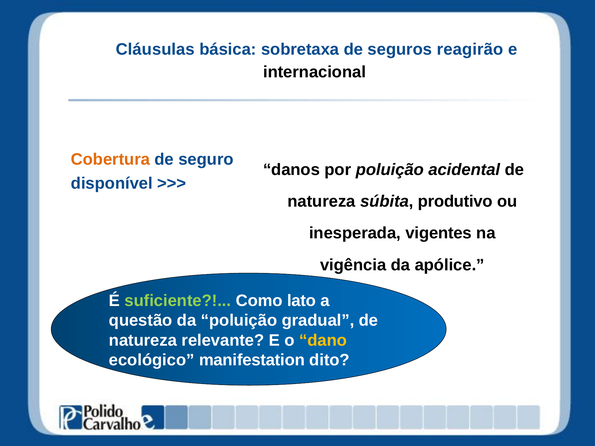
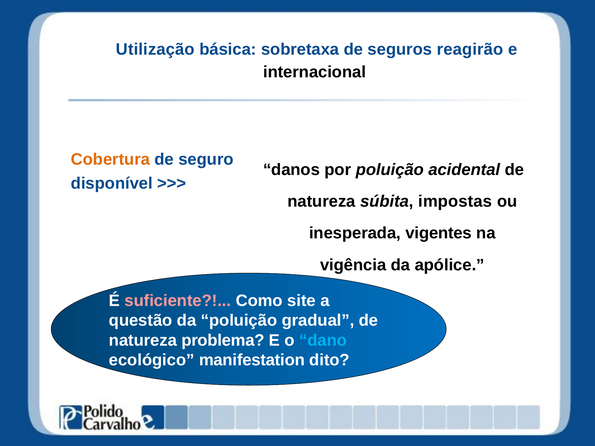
Cláusulas: Cláusulas -> Utilização
produtivo: produtivo -> impostas
suficiente colour: light green -> pink
lato: lato -> site
relevante: relevante -> problema
dano colour: yellow -> light blue
